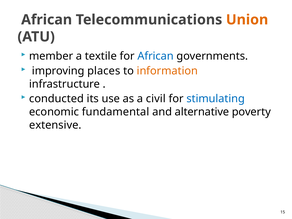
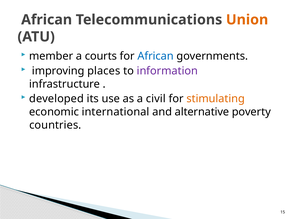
textile: textile -> courts
information colour: orange -> purple
conducted: conducted -> developed
stimulating colour: blue -> orange
fundamental: fundamental -> international
extensive: extensive -> countries
